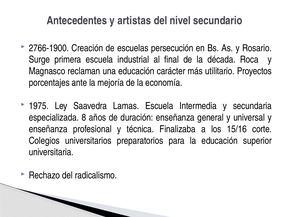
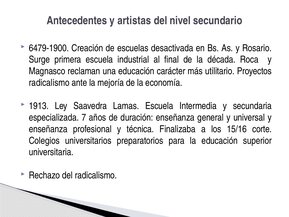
2766-1900: 2766-1900 -> 6479-1900
persecución: persecución -> desactivada
porcentajes at (49, 83): porcentajes -> radicalismo
1975: 1975 -> 1913
8: 8 -> 7
